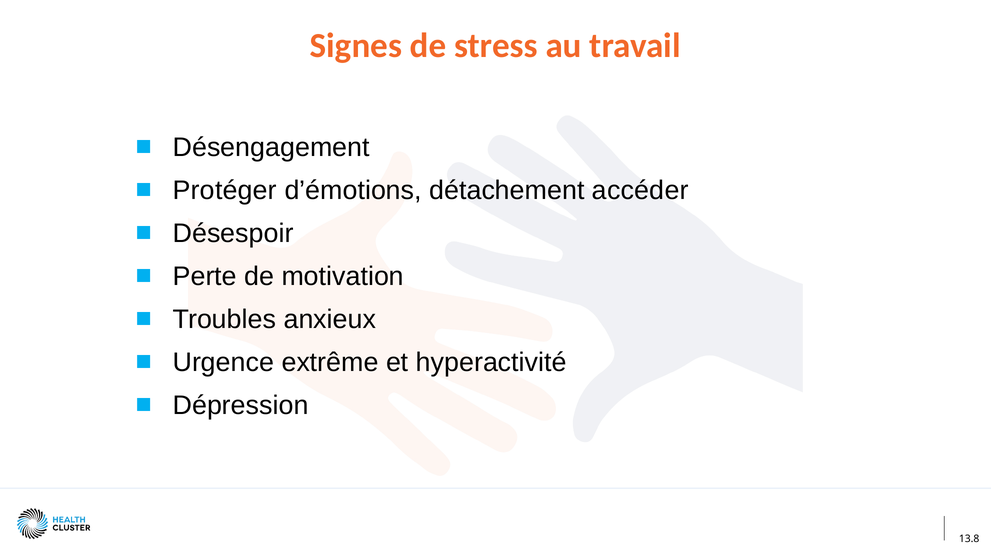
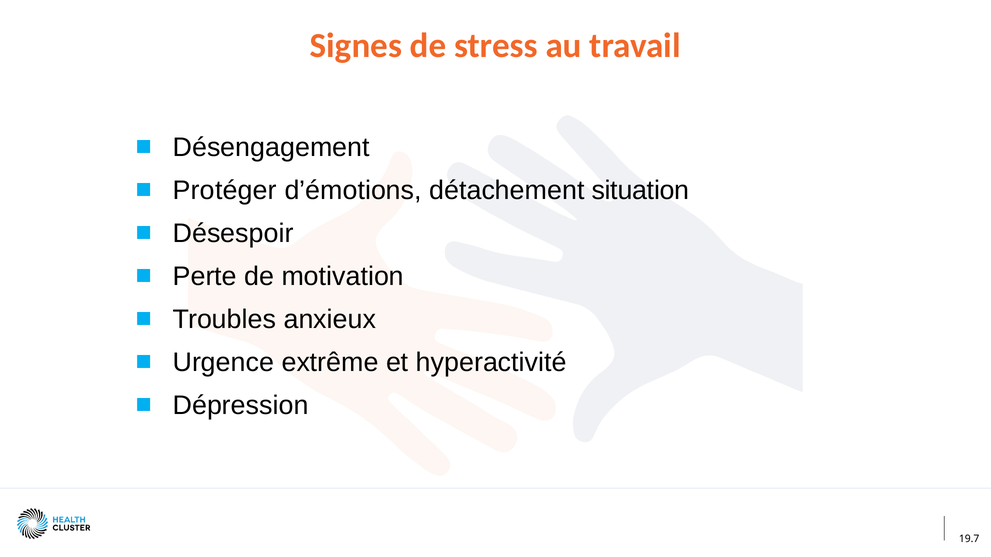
accéder: accéder -> situation
13.8: 13.8 -> 19.7
